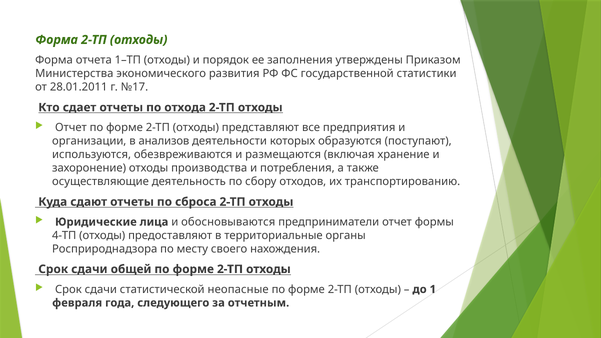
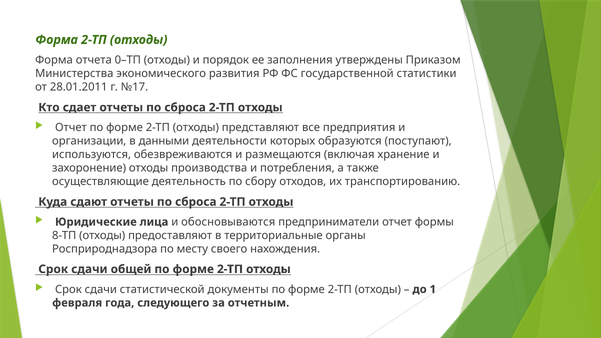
1–ТП: 1–ТП -> 0–ТП
сдает отчеты по отхода: отхода -> сброса
анализов: анализов -> данными
4-ТП: 4-ТП -> 8-ТП
неопасные: неопасные -> документы
